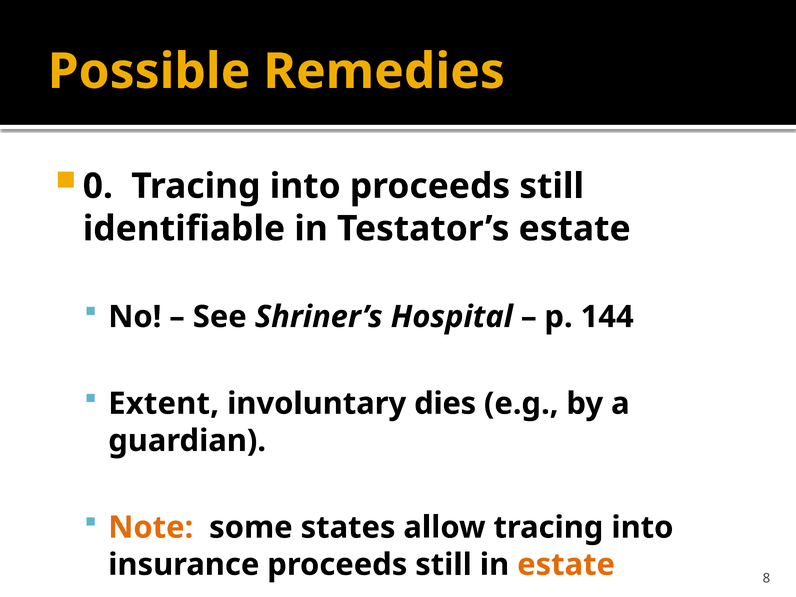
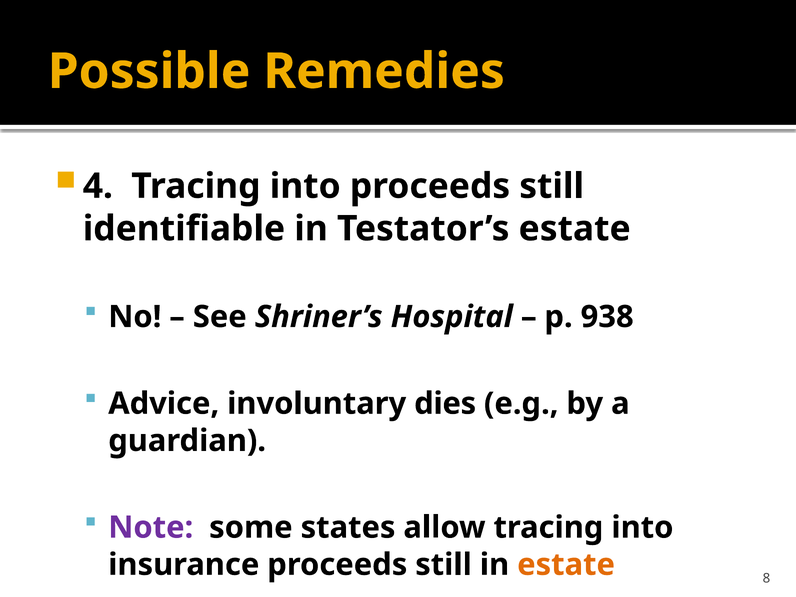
0: 0 -> 4
144: 144 -> 938
Extent: Extent -> Advice
Note colour: orange -> purple
